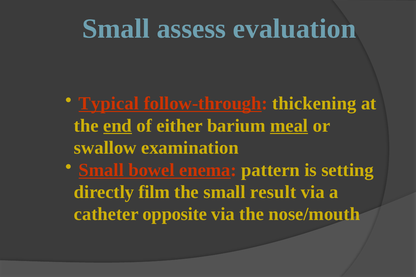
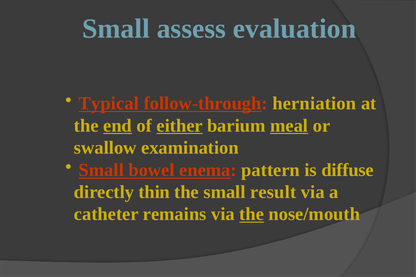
thickening: thickening -> herniation
either underline: none -> present
setting: setting -> diffuse
film: film -> thin
opposite: opposite -> remains
the at (252, 214) underline: none -> present
